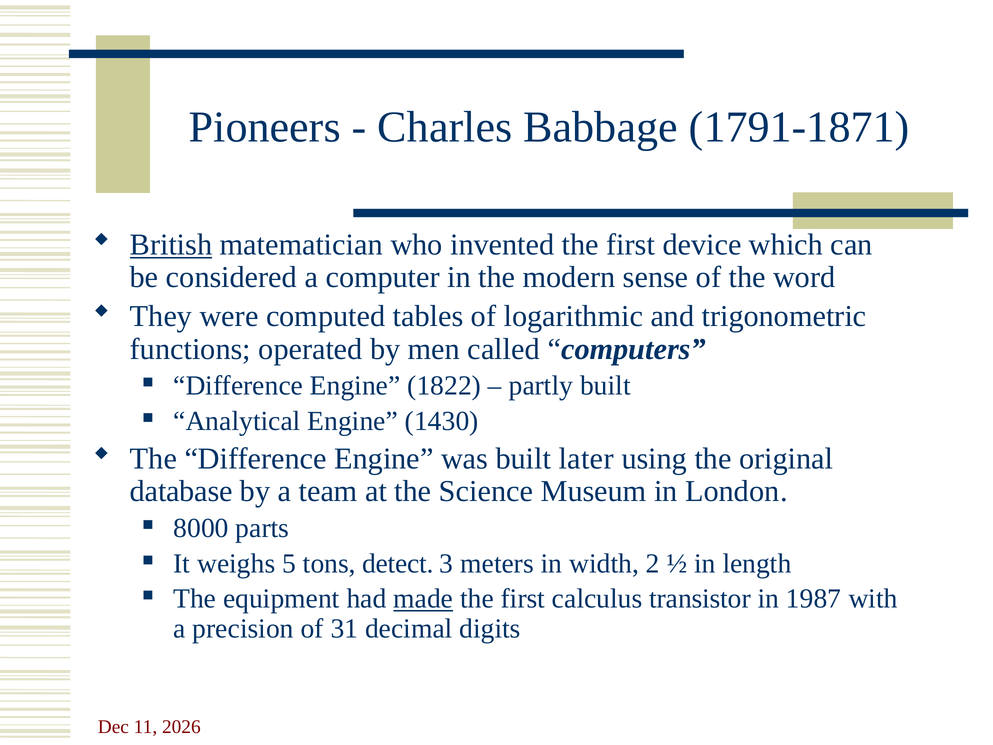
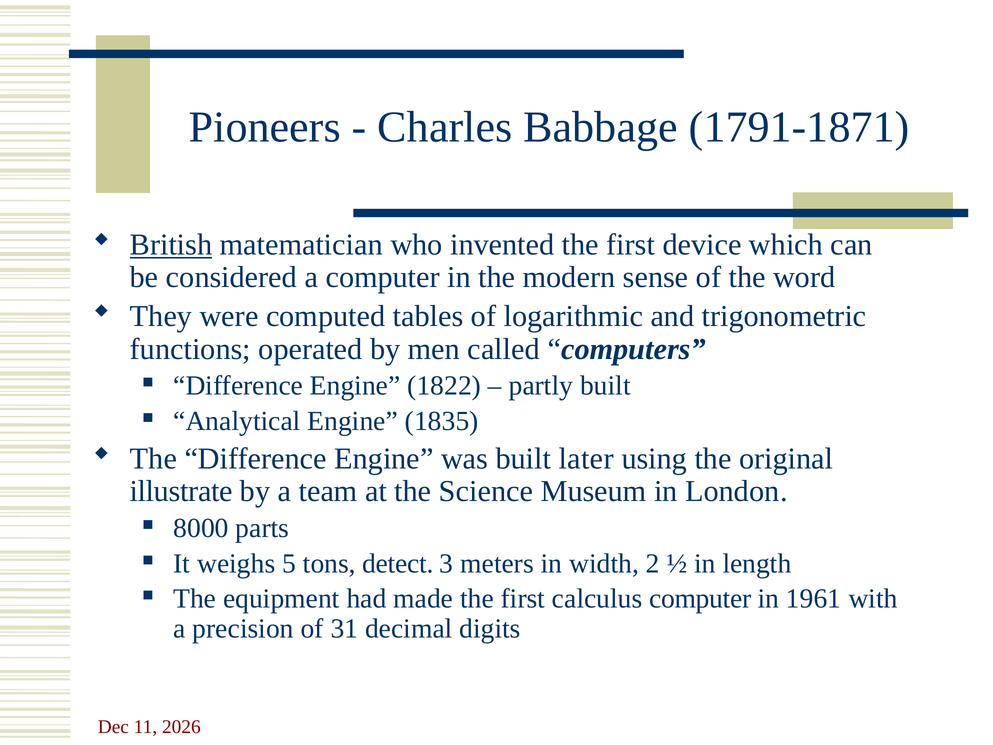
1430: 1430 -> 1835
database: database -> illustrate
made underline: present -> none
calculus transistor: transistor -> computer
1987: 1987 -> 1961
